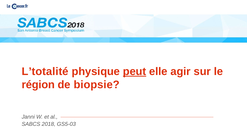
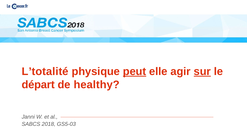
sur underline: none -> present
région: région -> départ
biopsie: biopsie -> healthy
